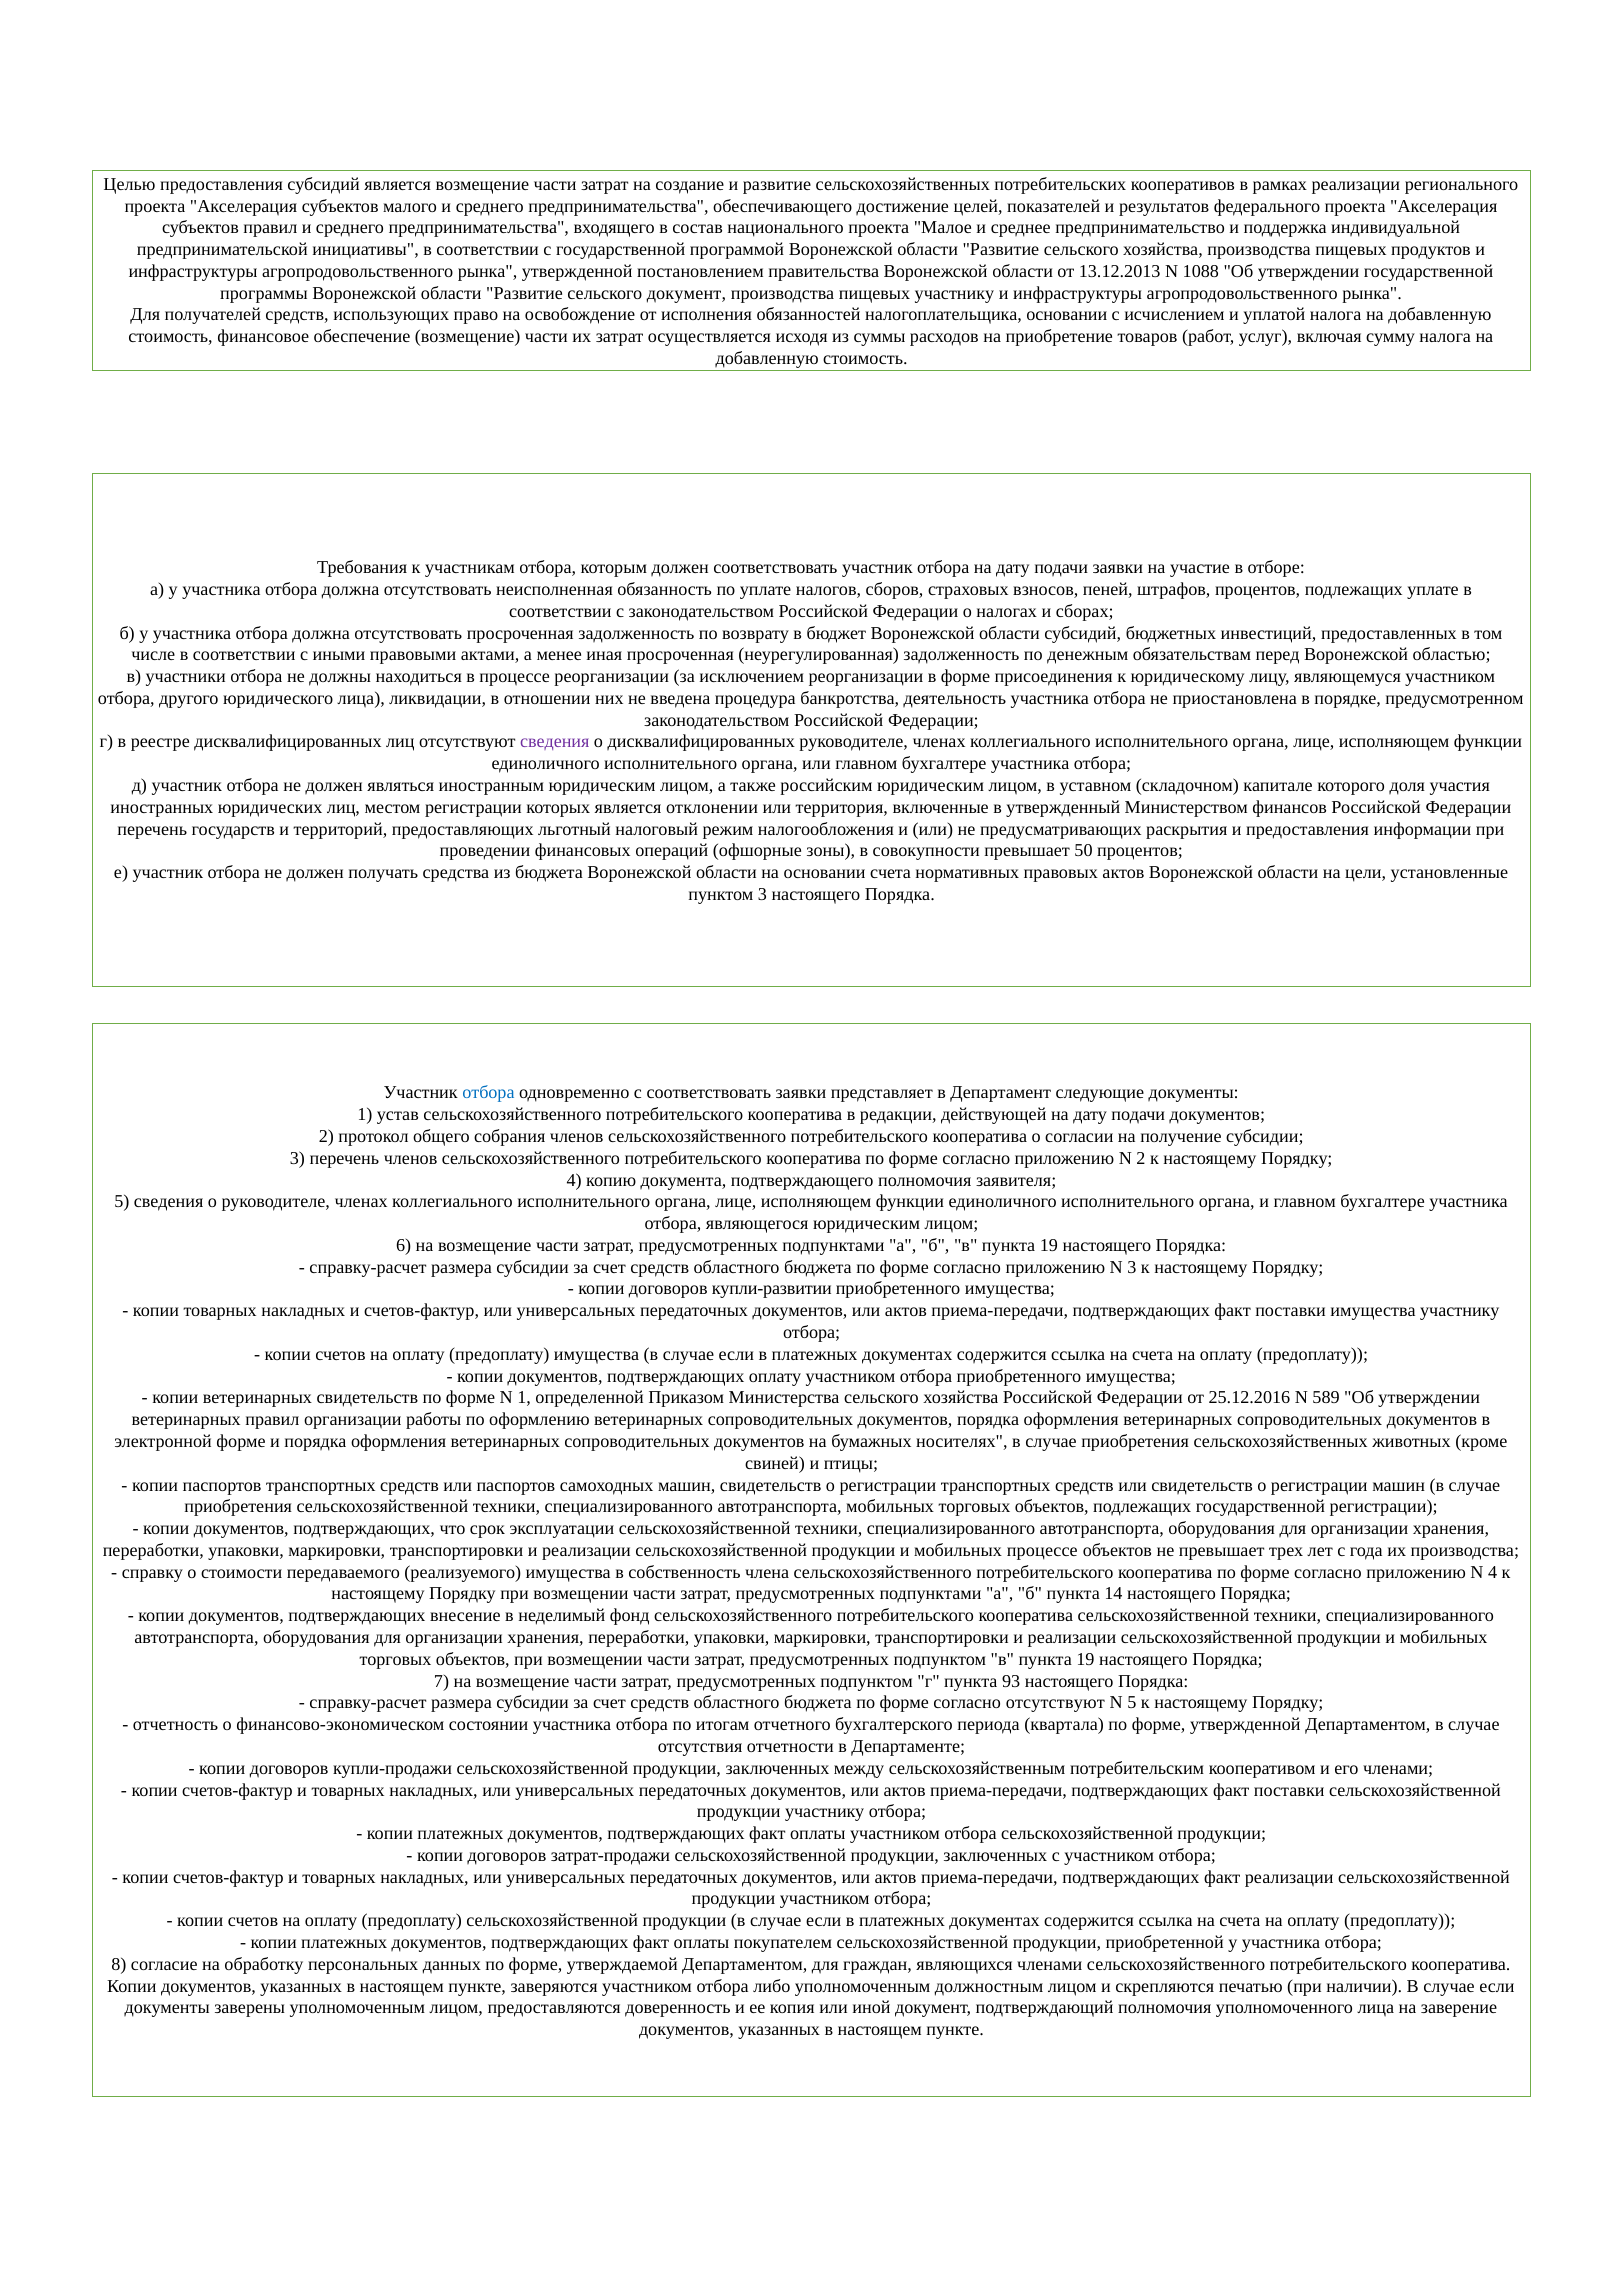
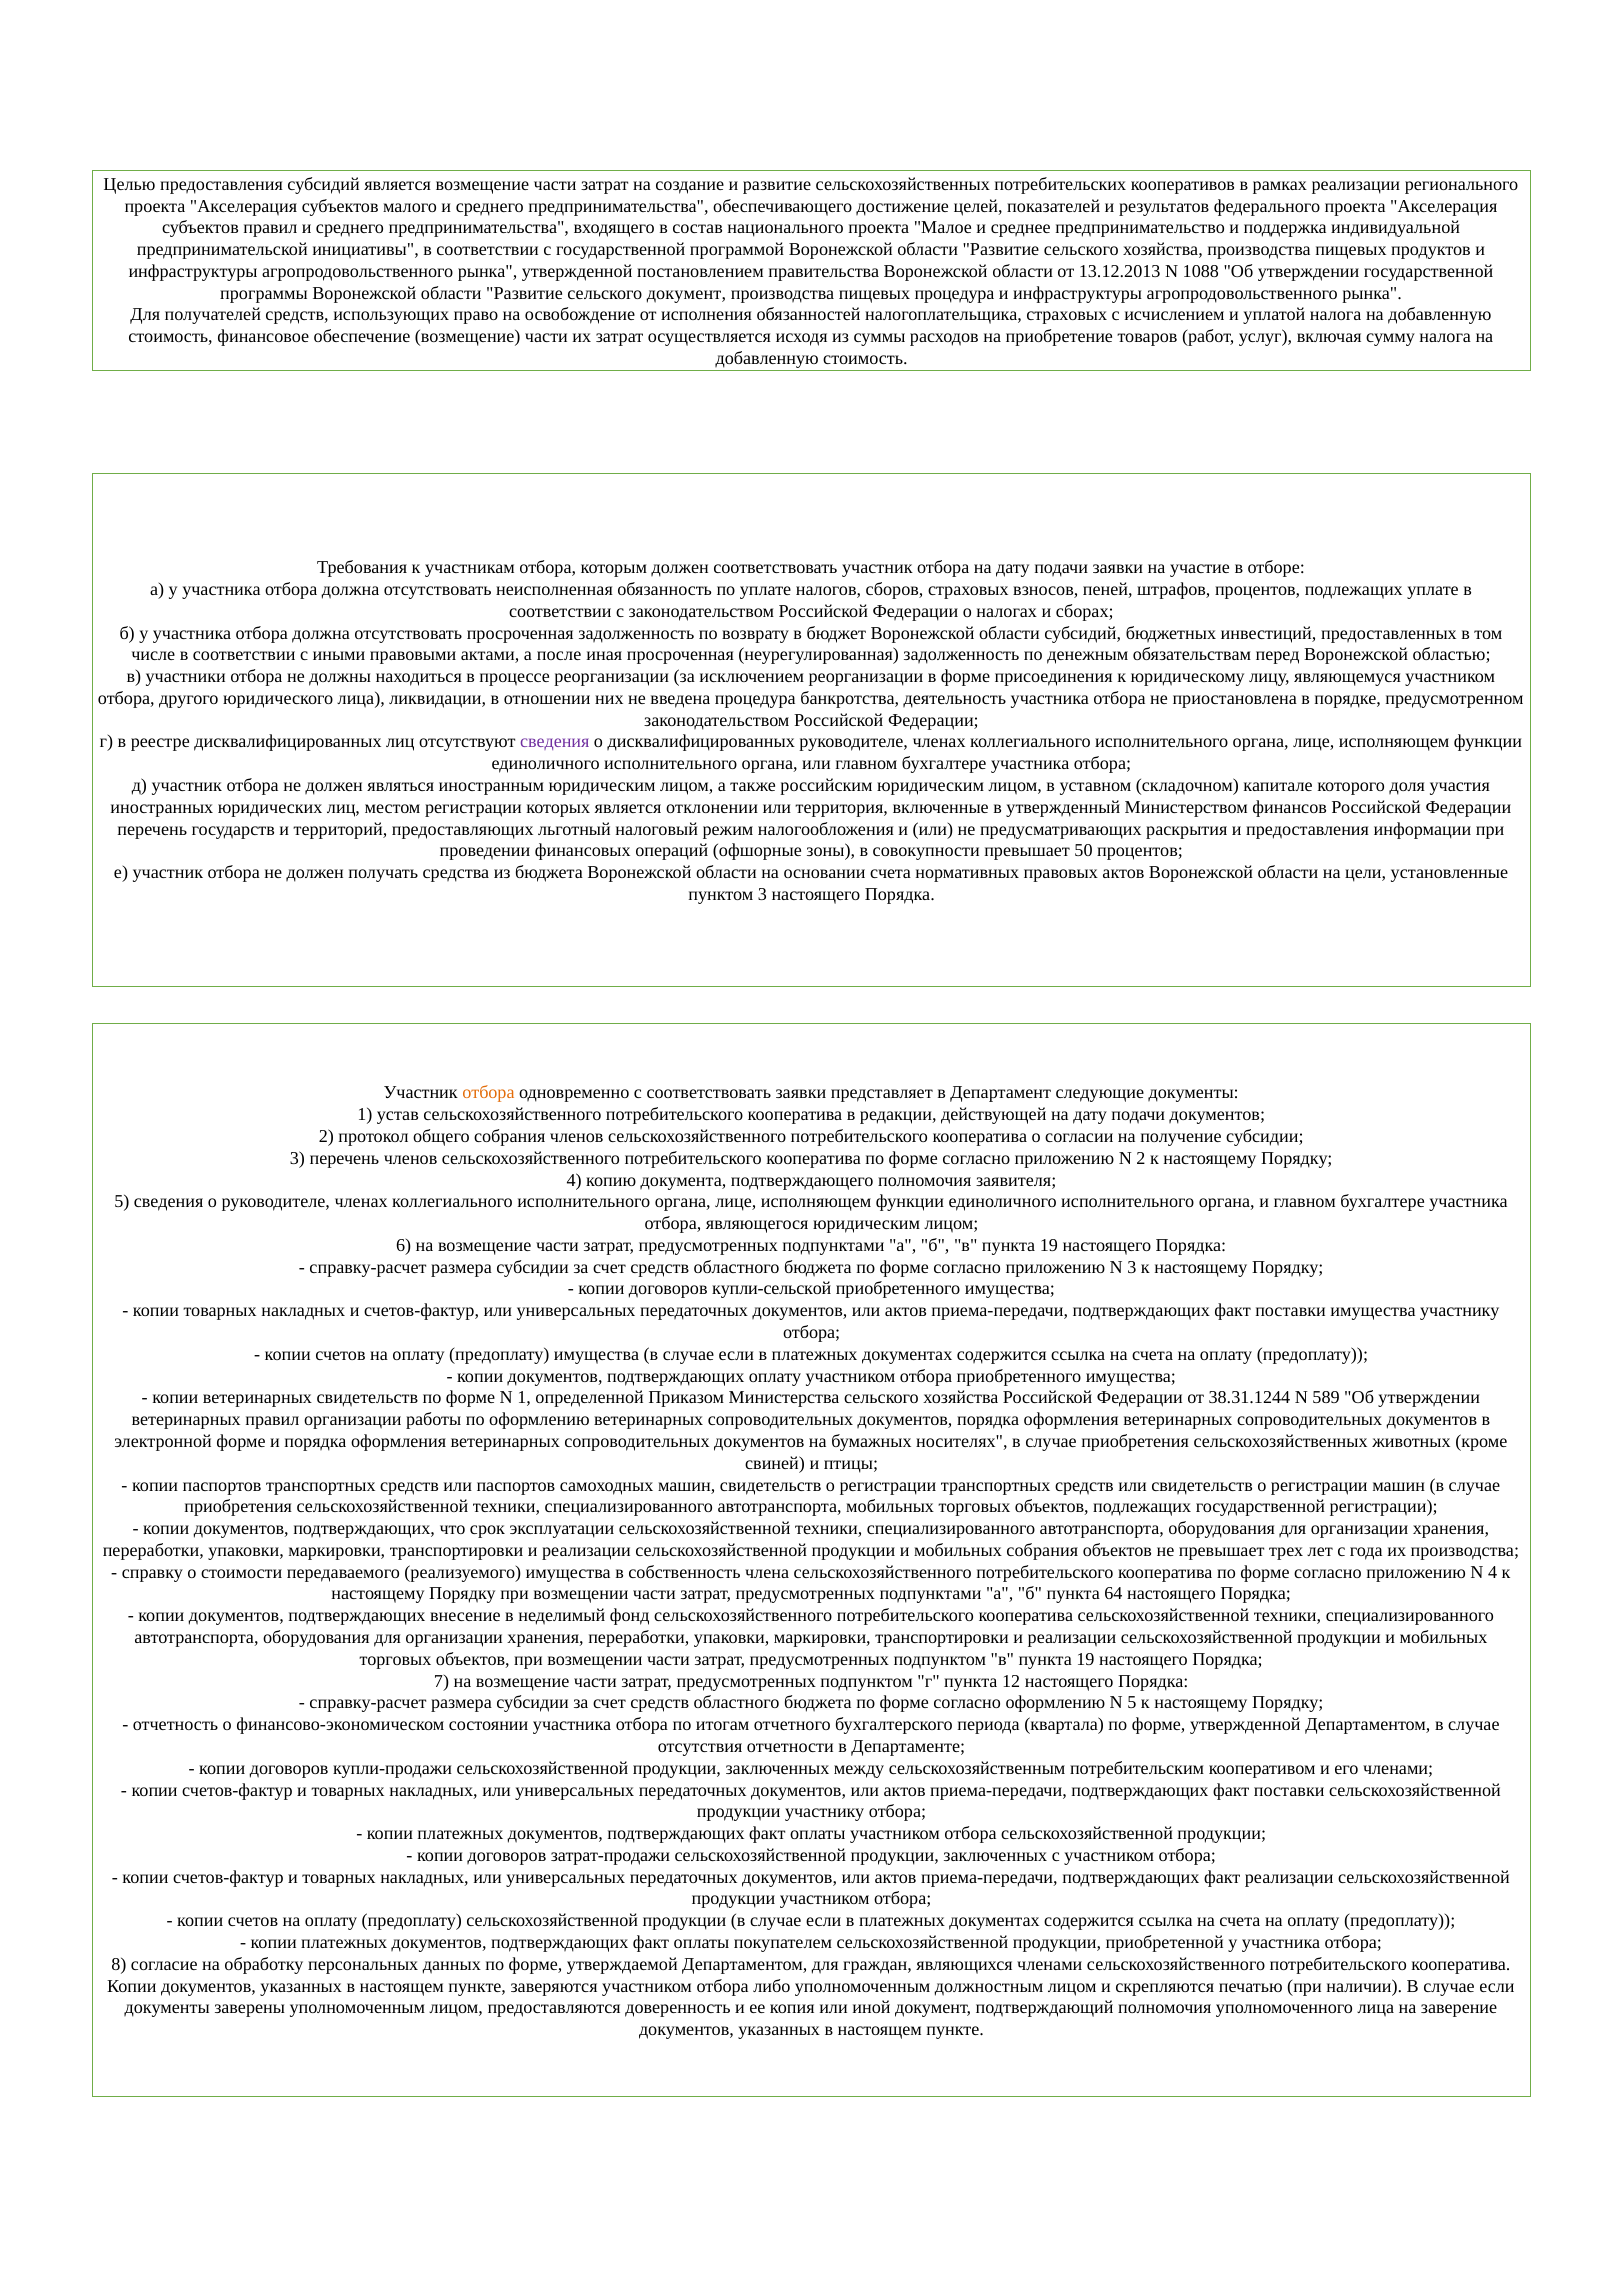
пищевых участнику: участнику -> процедура
налогоплательщика основании: основании -> страховых
менее: менее -> после
отбора at (488, 1093) colour: blue -> orange
купли-развитии: купли-развитии -> купли-сельской
25.12.2016: 25.12.2016 -> 38.31.1244
мобильных процессе: процессе -> собрания
14: 14 -> 64
93: 93 -> 12
согласно отсутствуют: отсутствуют -> оформлению
